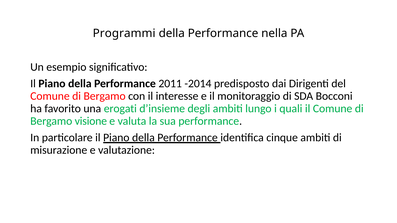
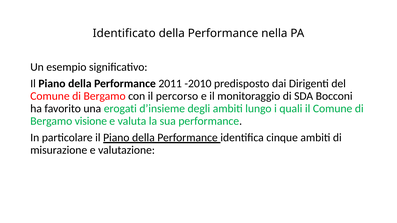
Programmi: Programmi -> Identificato
-2014: -2014 -> -2010
interesse: interesse -> percorso
